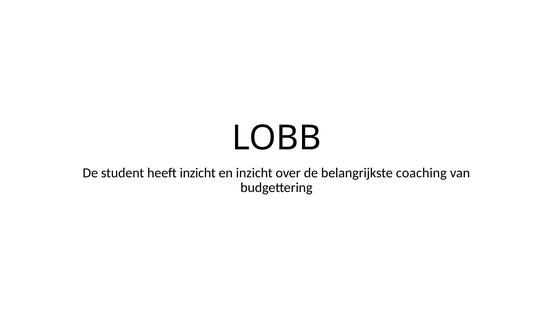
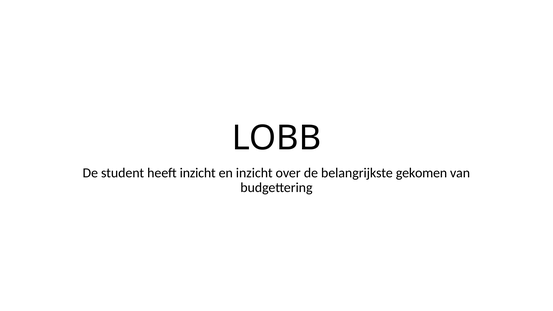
coaching: coaching -> gekomen
